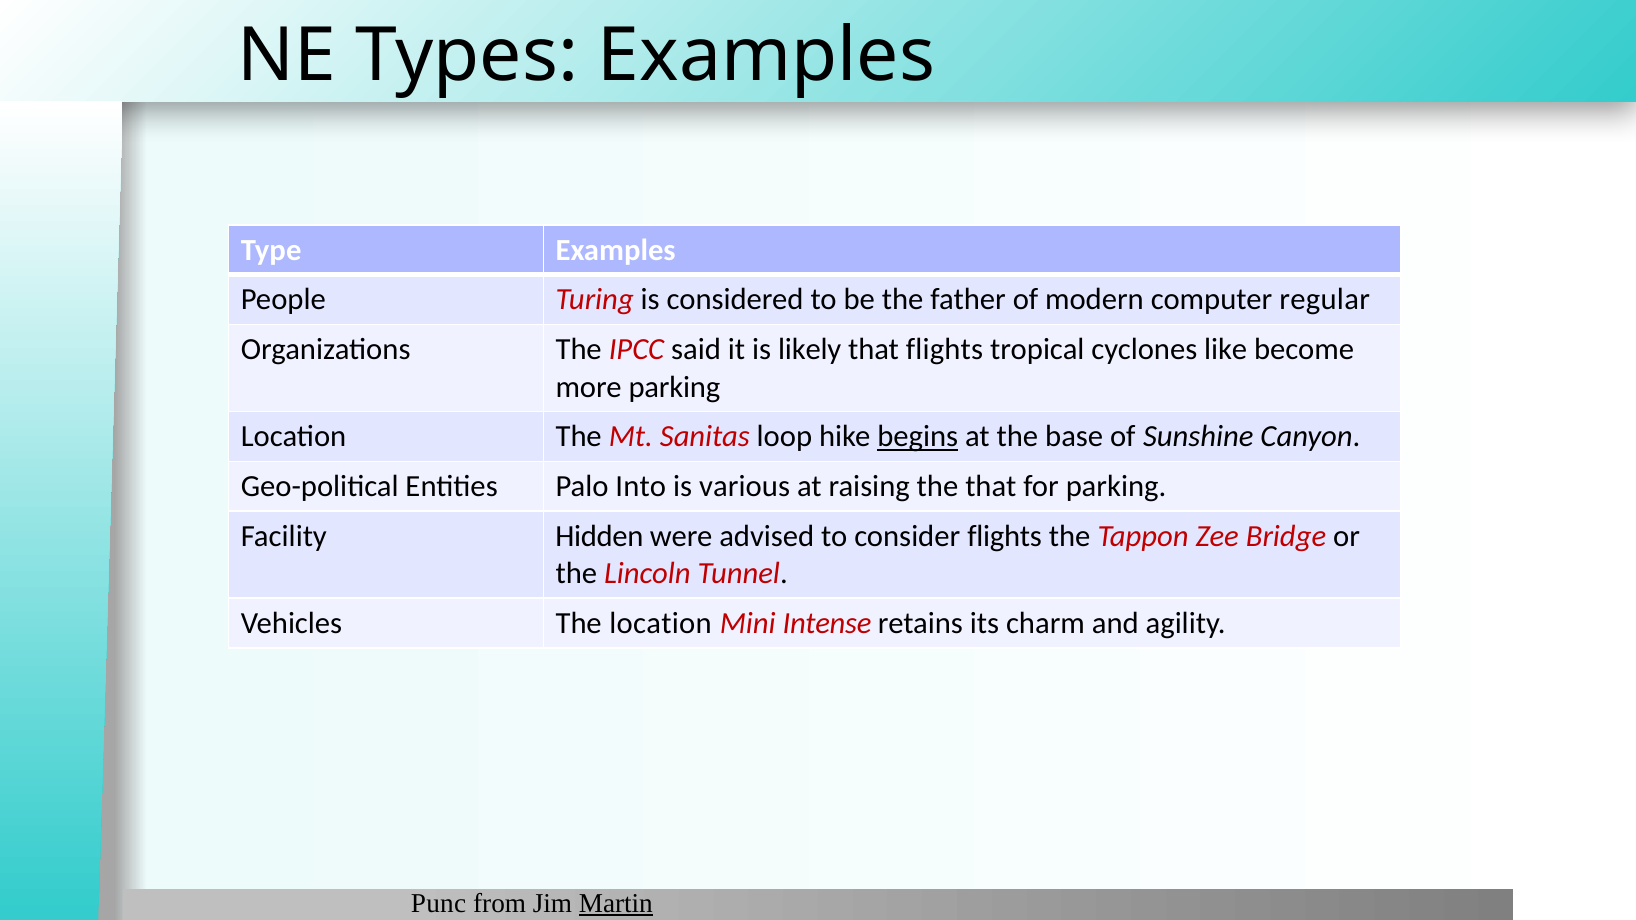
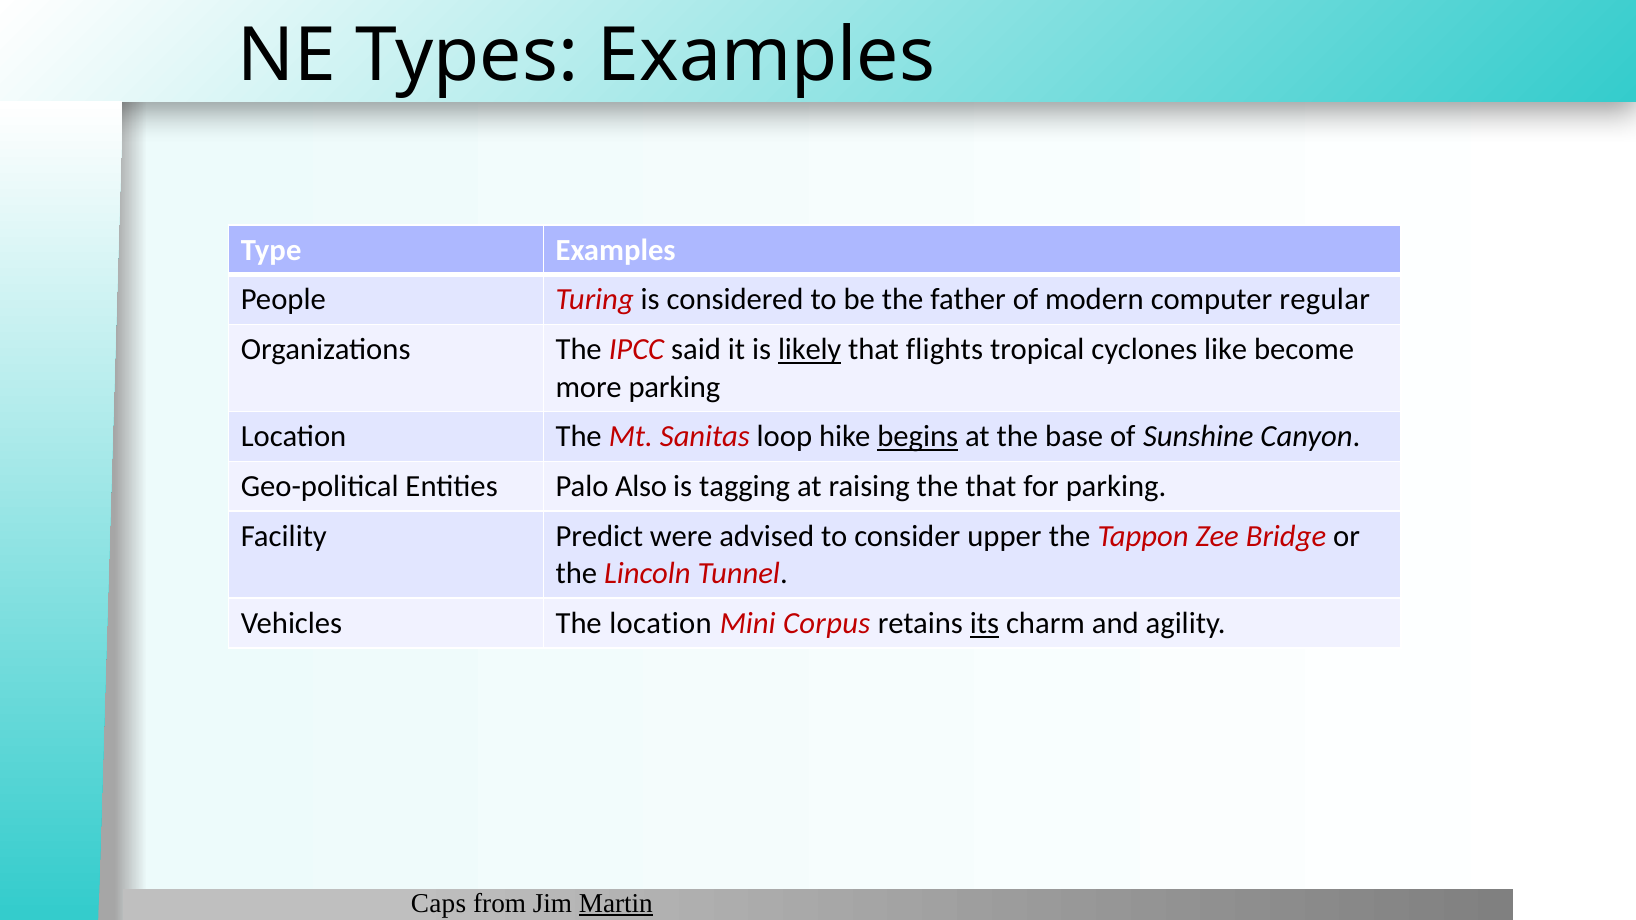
likely underline: none -> present
Into: Into -> Also
various: various -> tagging
Hidden: Hidden -> Predict
consider flights: flights -> upper
Intense: Intense -> Corpus
its underline: none -> present
Punc: Punc -> Caps
